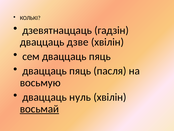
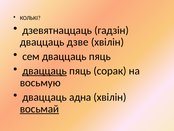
дваццаць at (45, 71) underline: none -> present
пасля: пасля -> сорак
нуль: нуль -> адна
